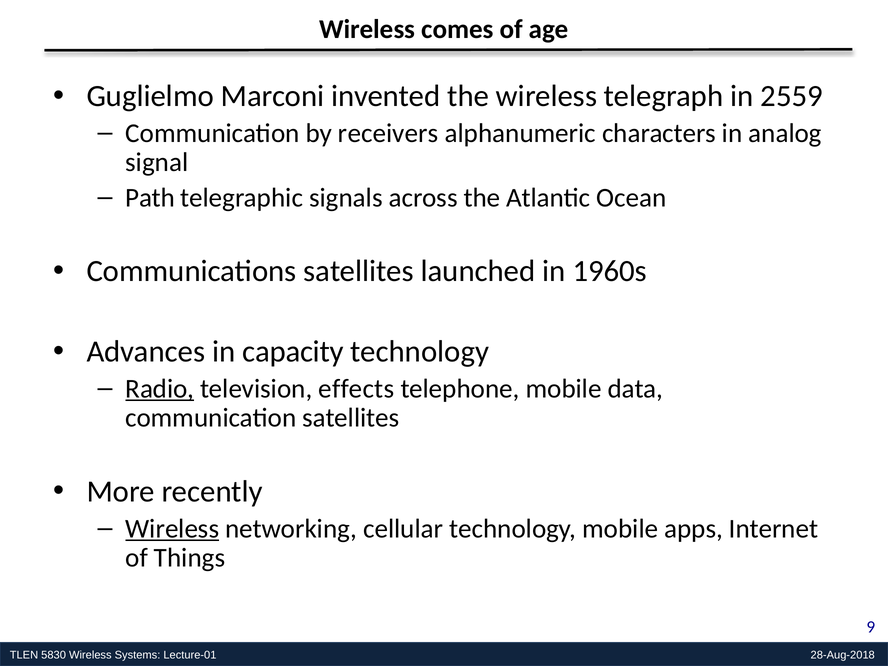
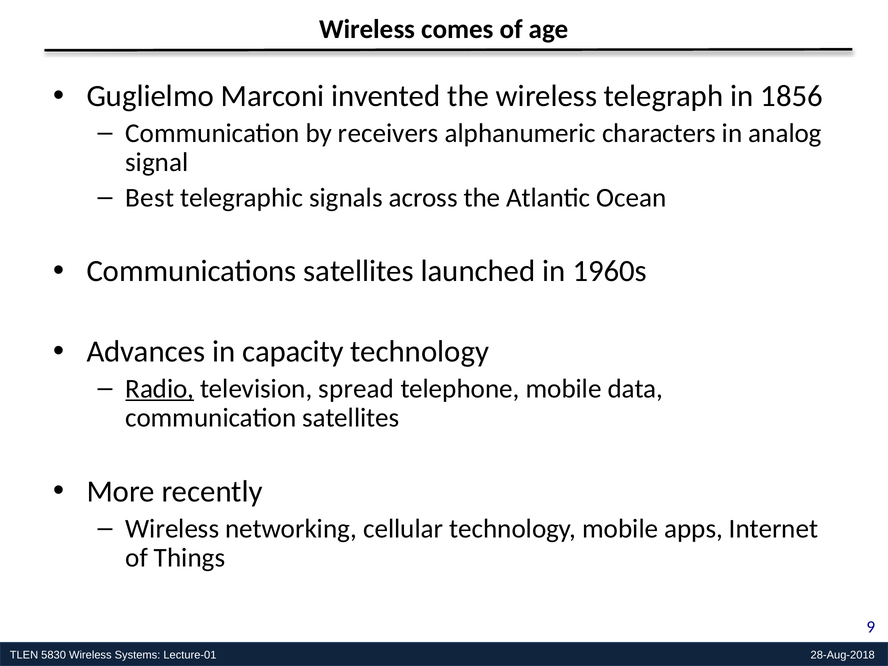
2559: 2559 -> 1856
Path: Path -> Best
effects: effects -> spread
Wireless at (172, 529) underline: present -> none
